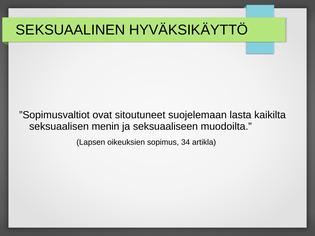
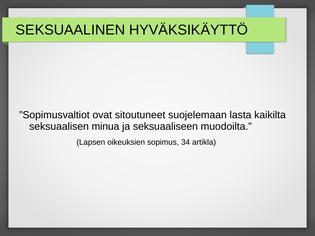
menin: menin -> minua
